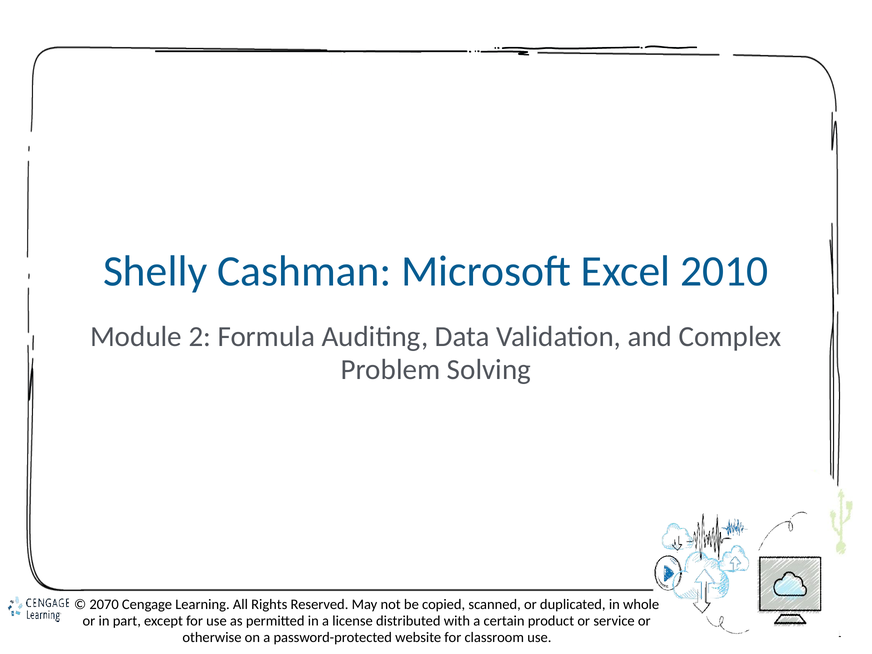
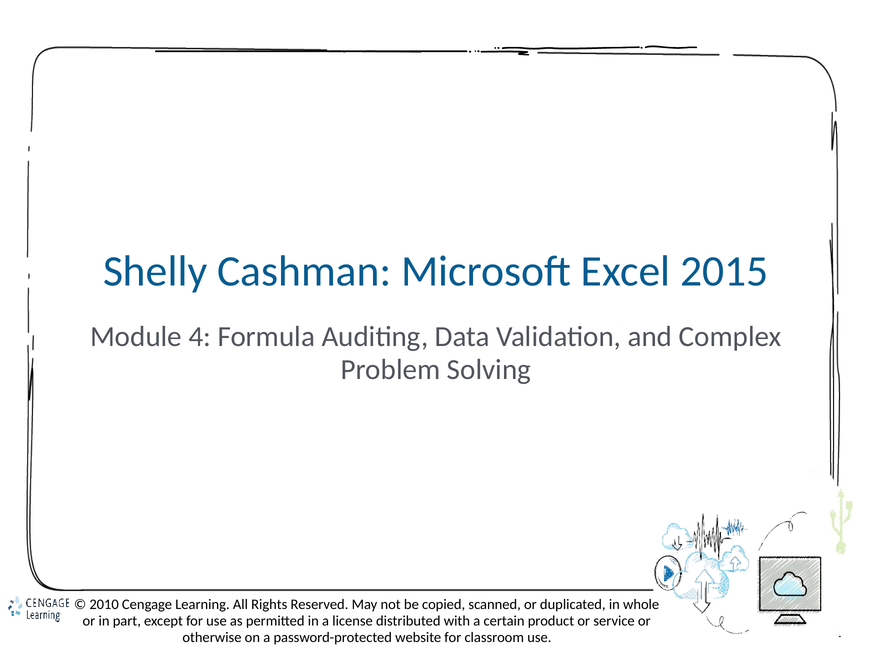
2010: 2010 -> 2015
2: 2 -> 4
2070: 2070 -> 2010
